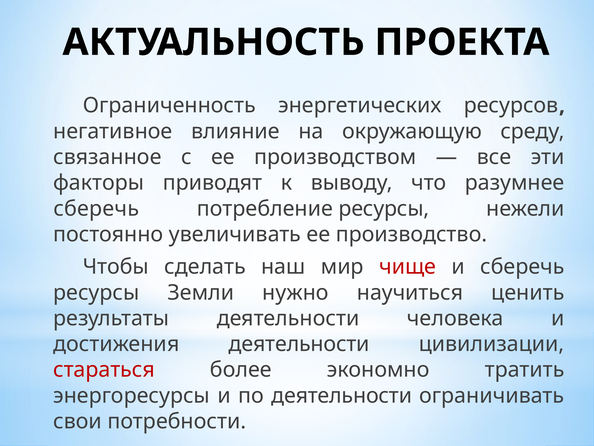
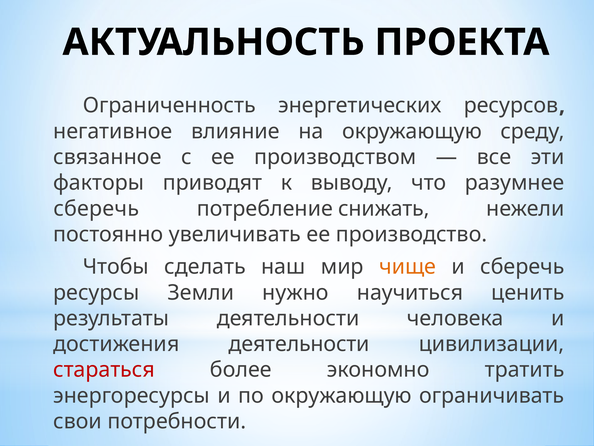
потребление ресурсы: ресурсы -> снижать
чище colour: red -> orange
по деятельности: деятельности -> окружающую
